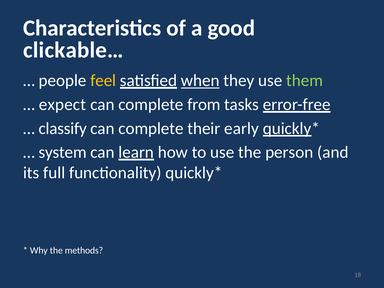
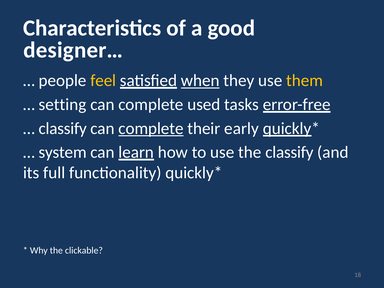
clickable…: clickable… -> designer…
them colour: light green -> yellow
expect: expect -> setting
from: from -> used
complete at (151, 128) underline: none -> present
the person: person -> classify
methods: methods -> clickable
